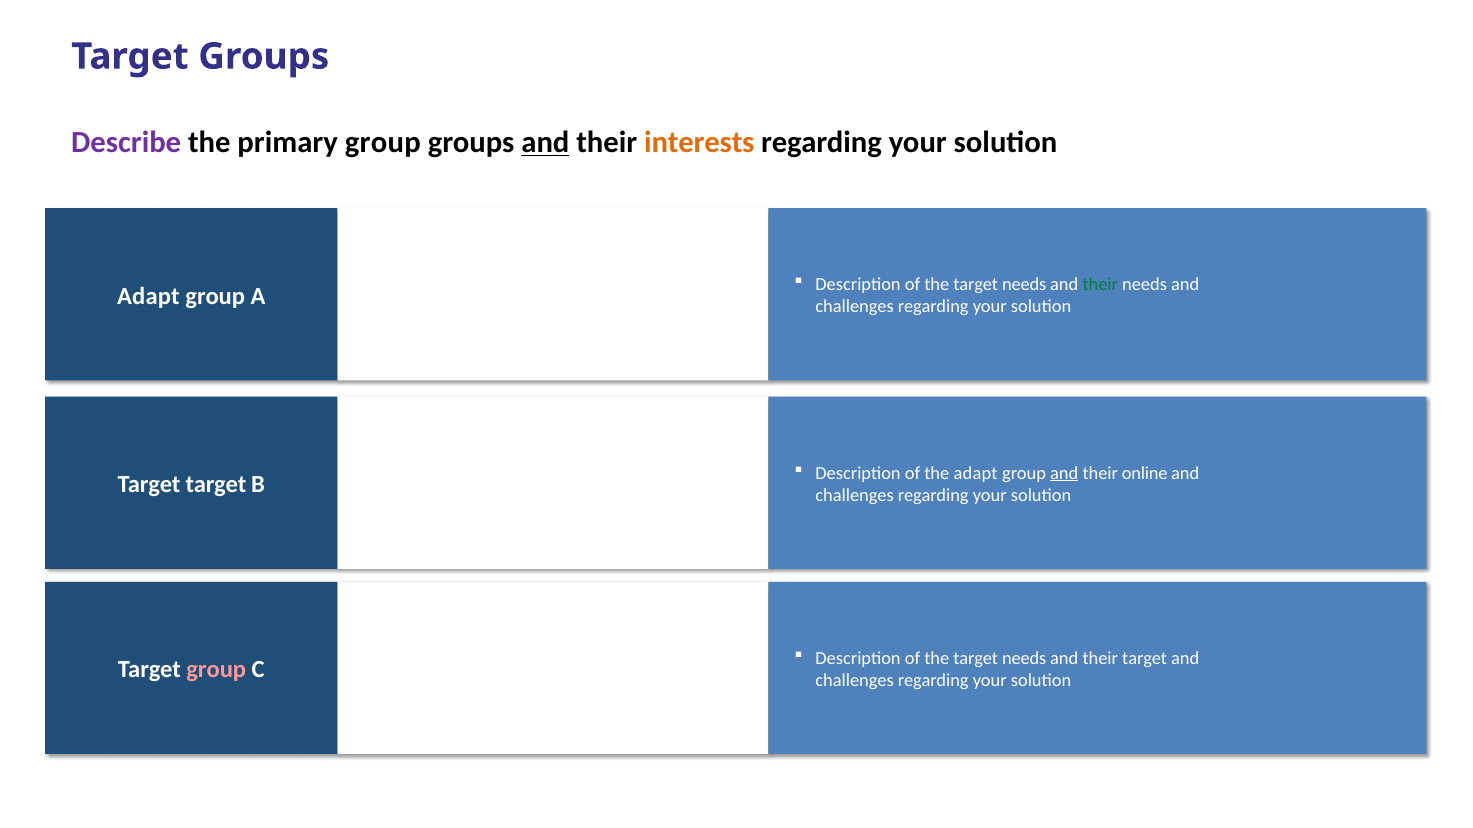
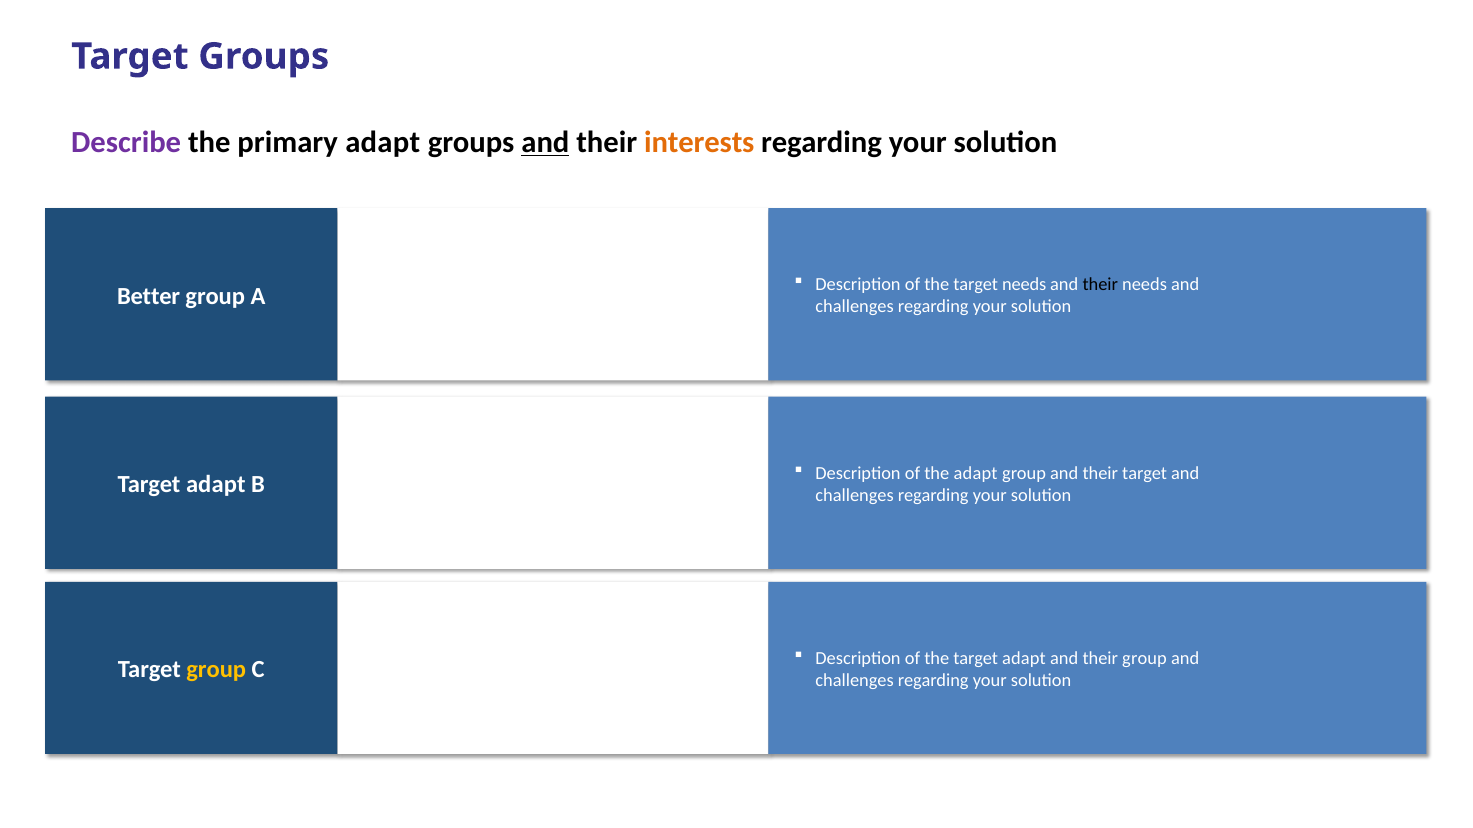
primary group: group -> adapt
their at (1100, 285) colour: green -> black
Adapt at (148, 296): Adapt -> Better
and at (1064, 473) underline: present -> none
their online: online -> target
target at (216, 485): target -> adapt
needs at (1024, 659): needs -> adapt
their target: target -> group
group at (216, 670) colour: pink -> yellow
